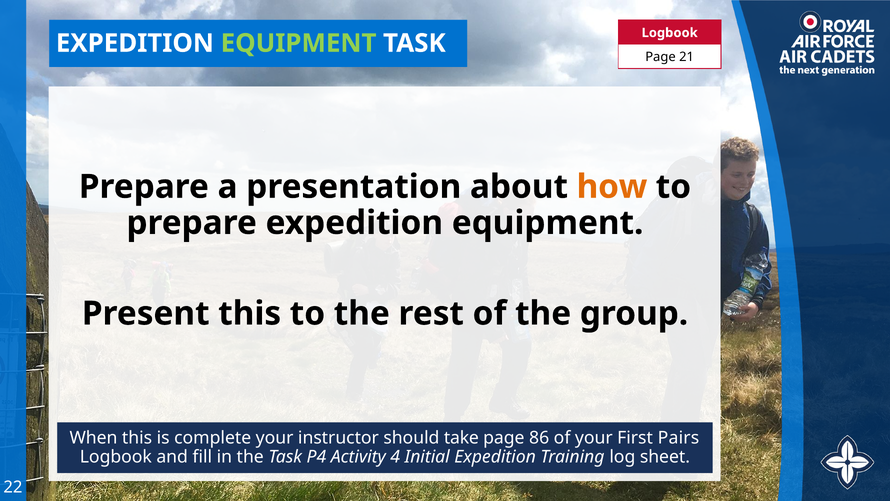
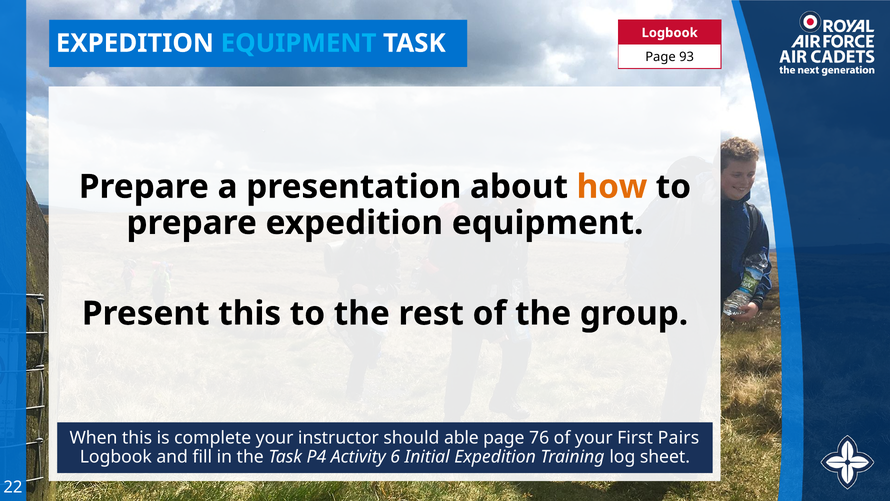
EQUIPMENT at (299, 43) colour: light green -> light blue
21: 21 -> 93
take: take -> able
86: 86 -> 76
4: 4 -> 6
